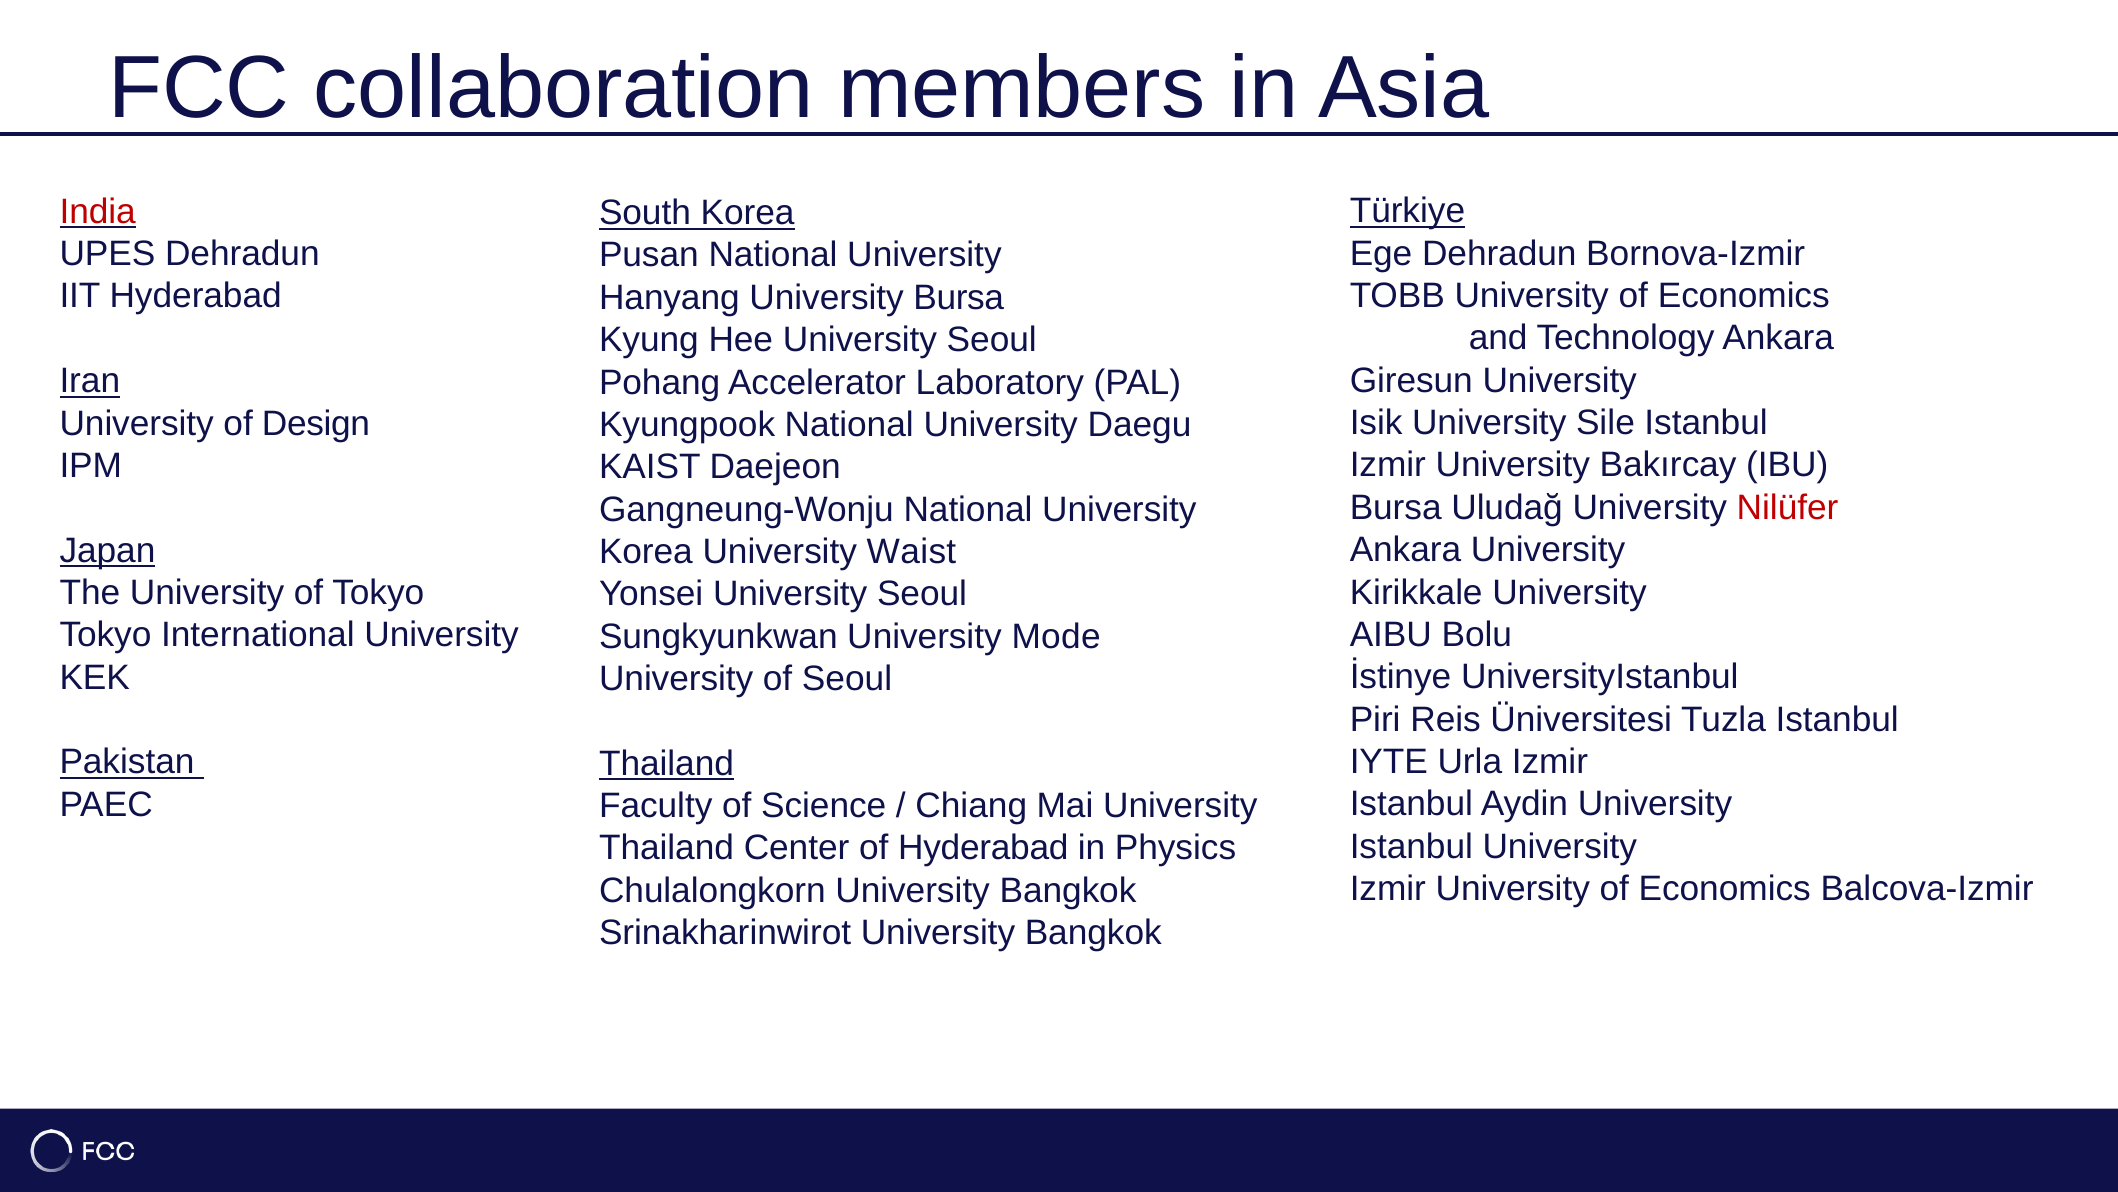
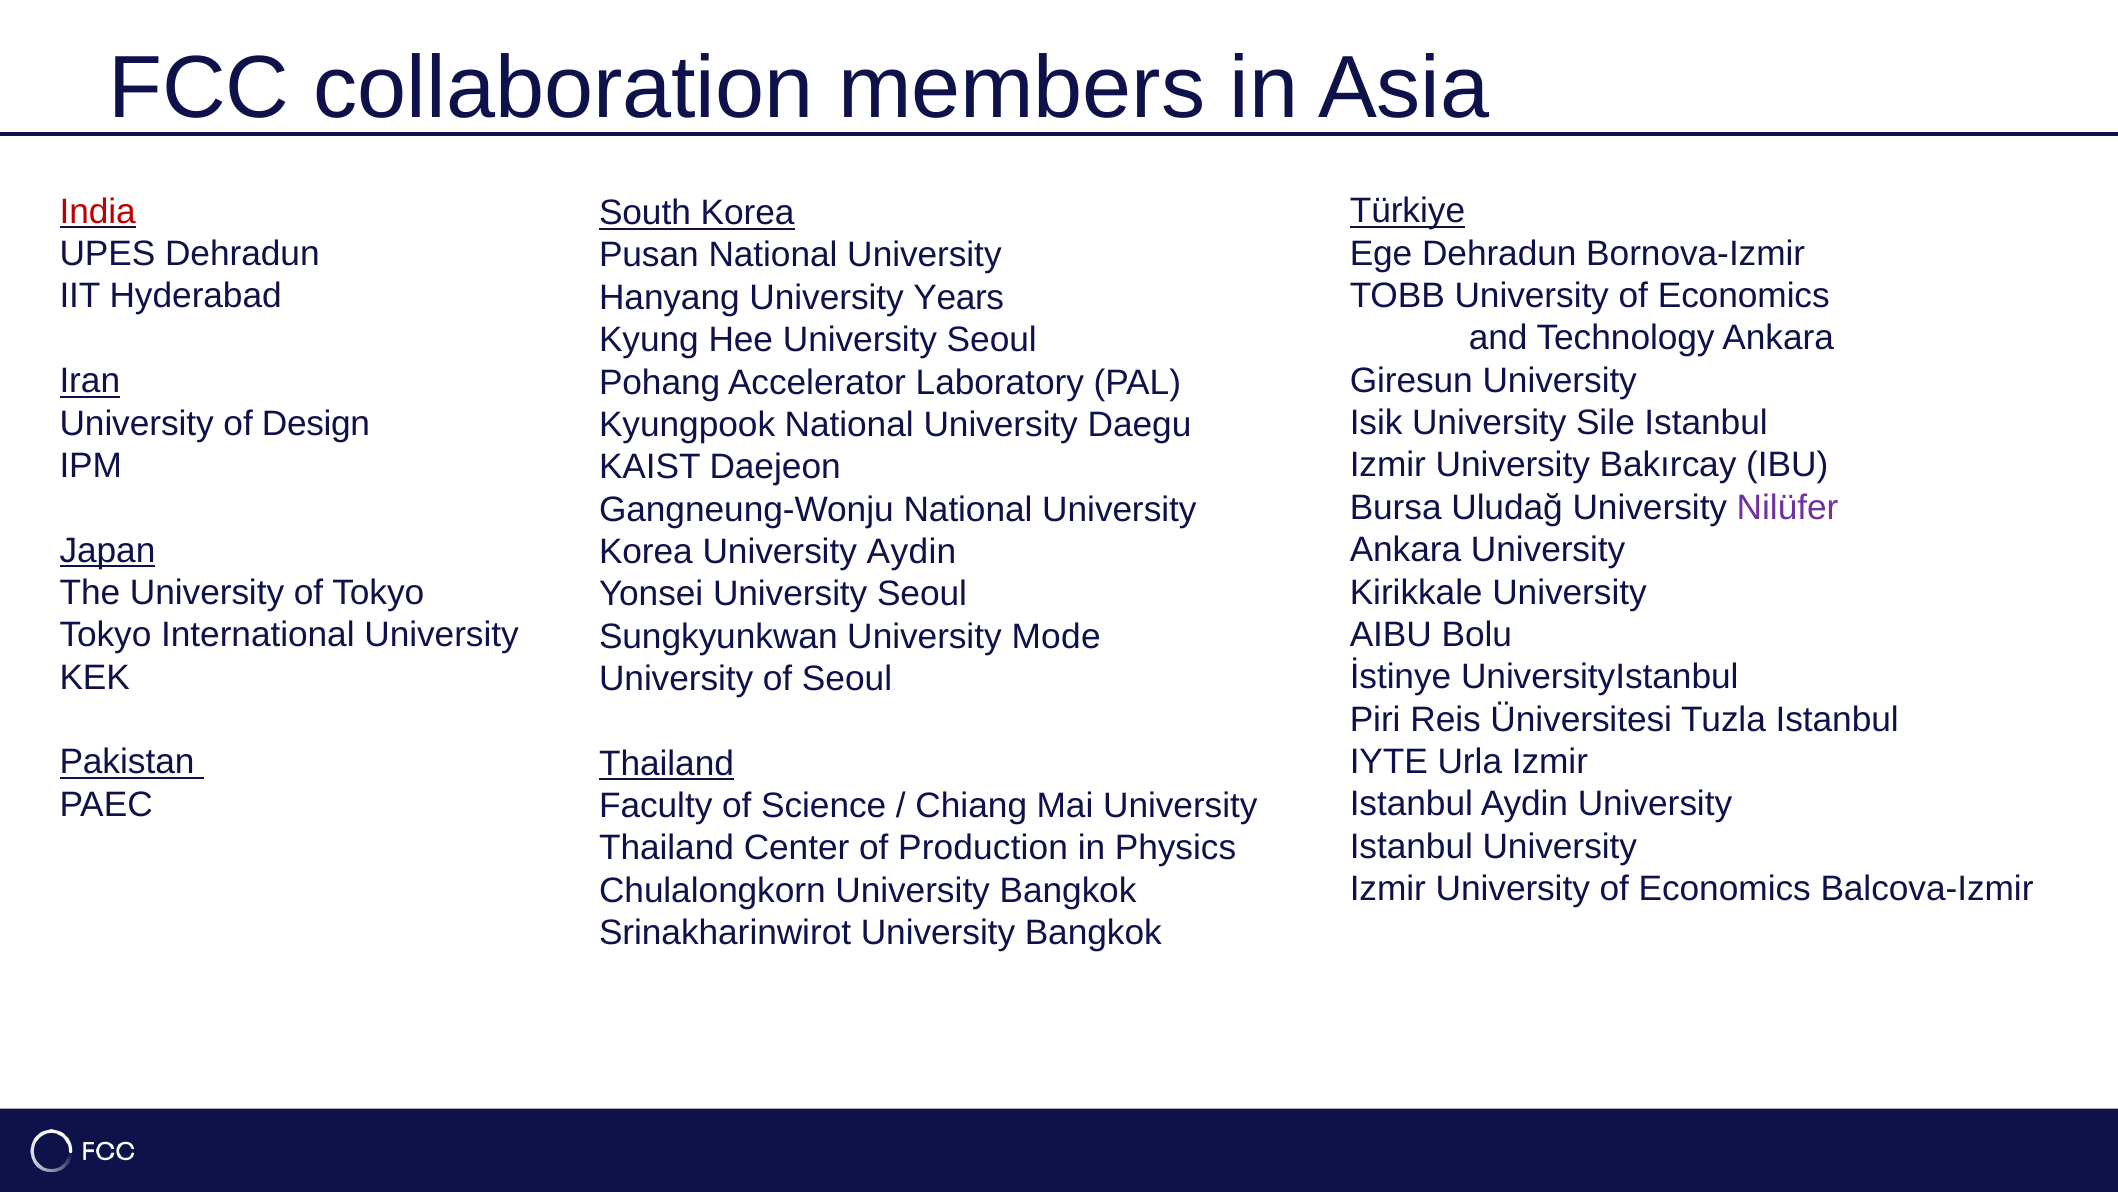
University Bursa: Bursa -> Years
Nilüfer colour: red -> purple
University Waist: Waist -> Aydin
of Hyderabad: Hyderabad -> Production
